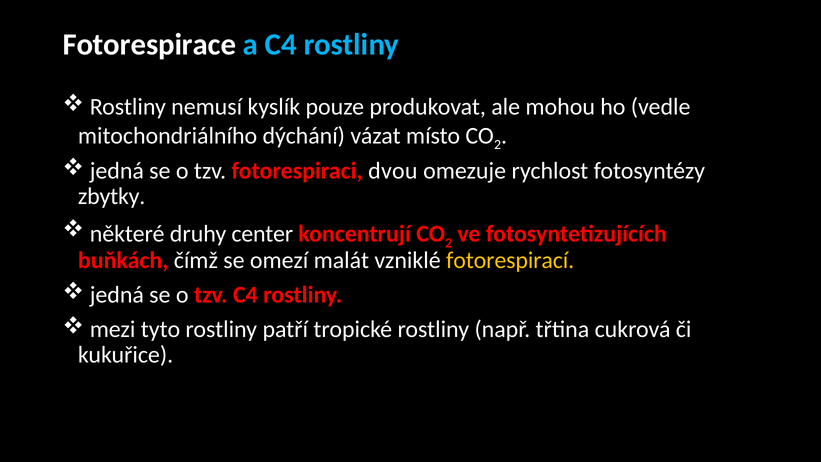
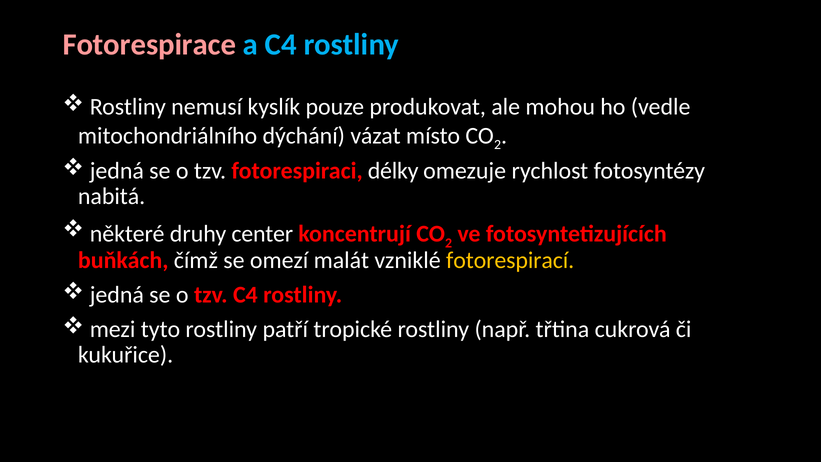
Fotorespirace colour: white -> pink
dvou: dvou -> délky
zbytky: zbytky -> nabitá
